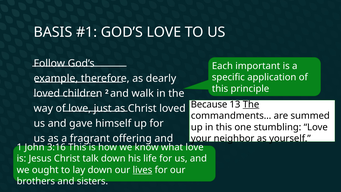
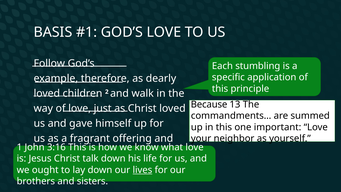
important: important -> stumbling
The at (251, 104) underline: present -> none
stumbling: stumbling -> important
